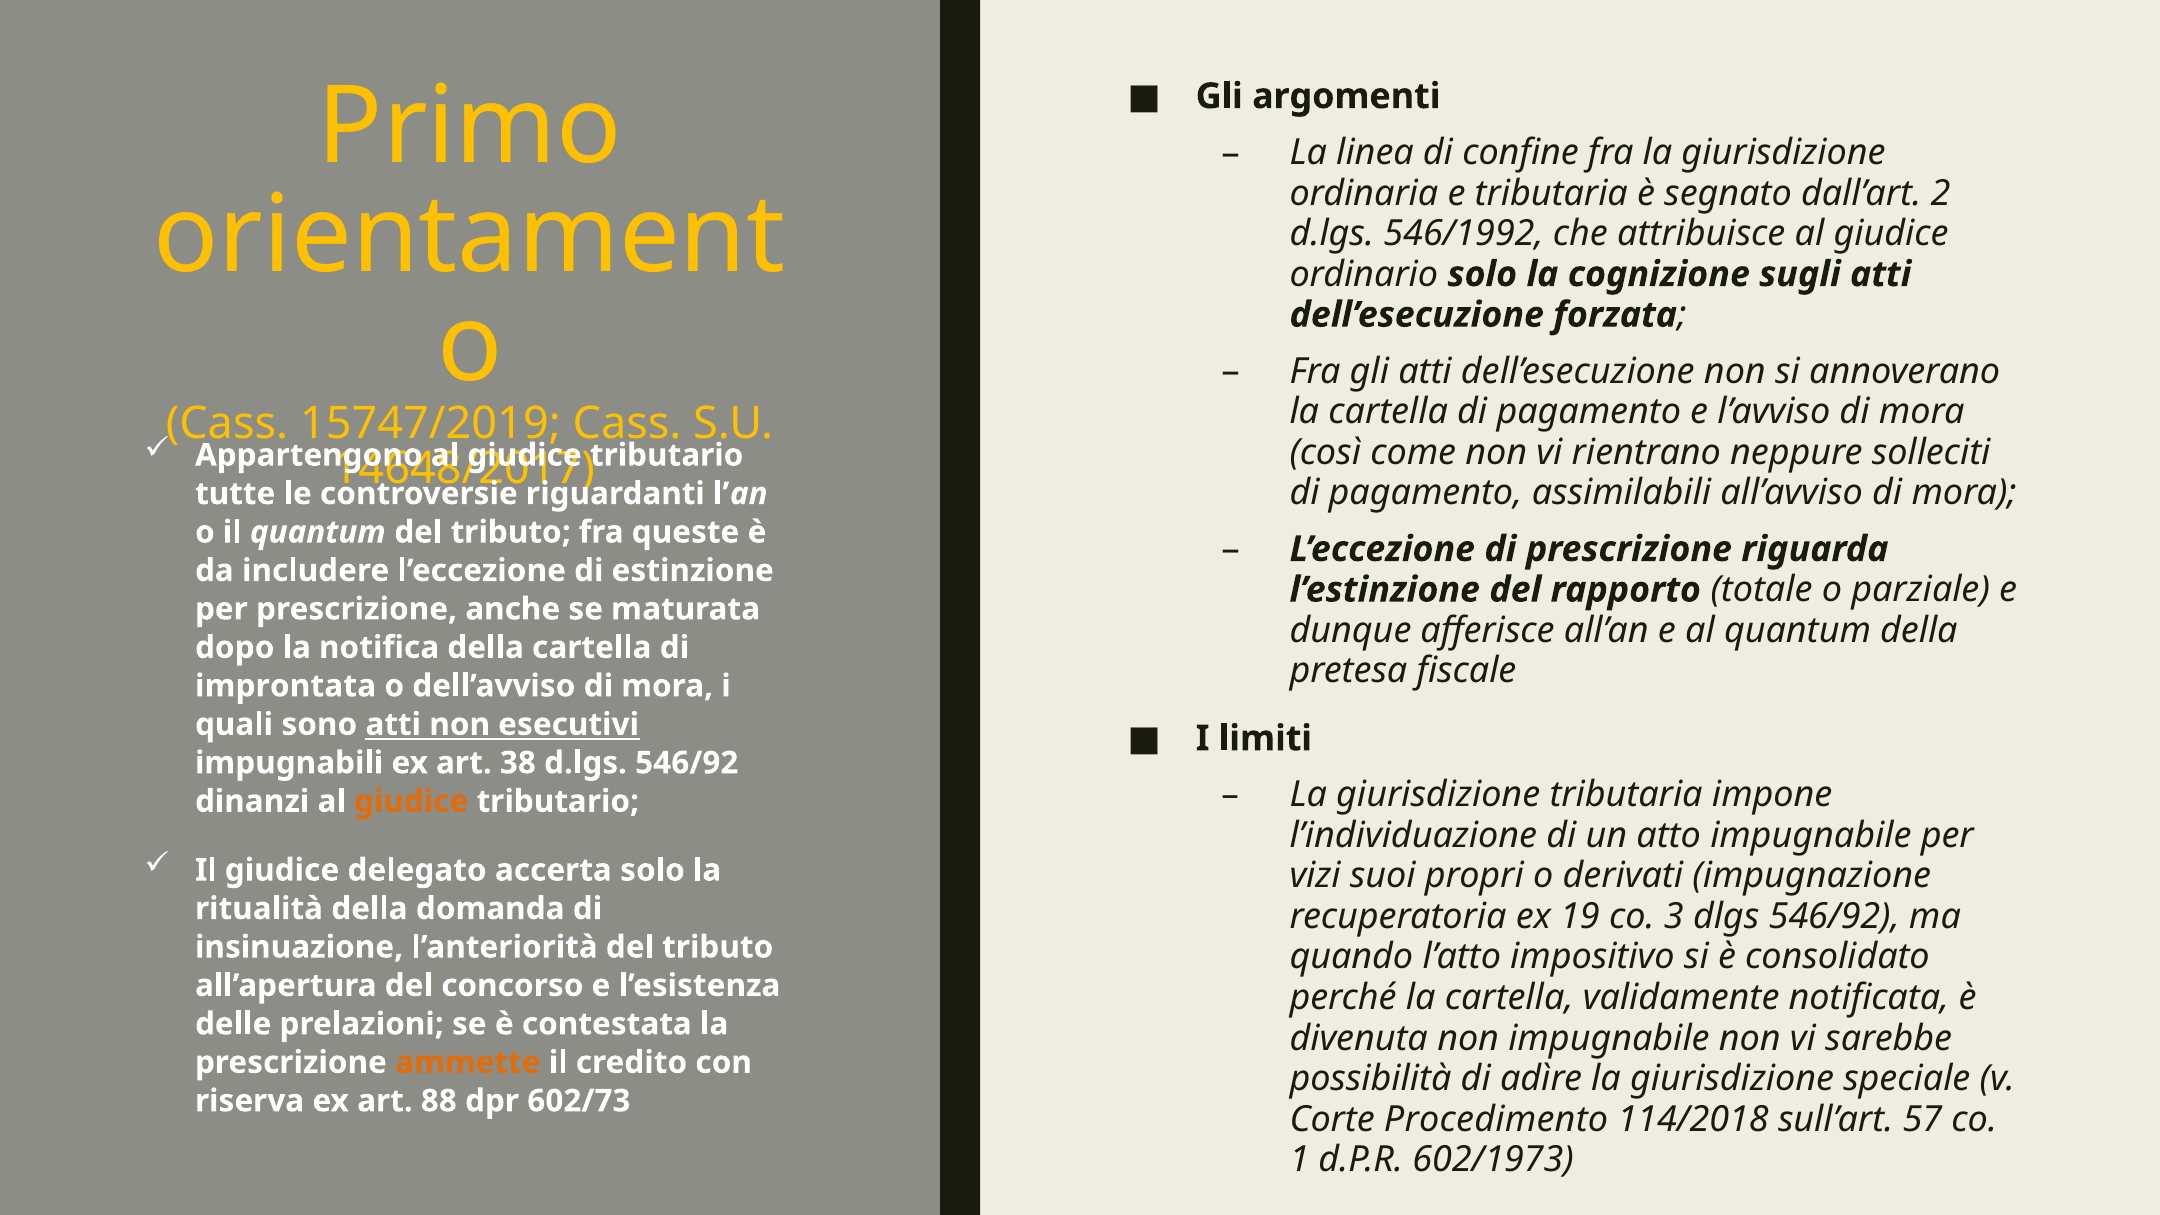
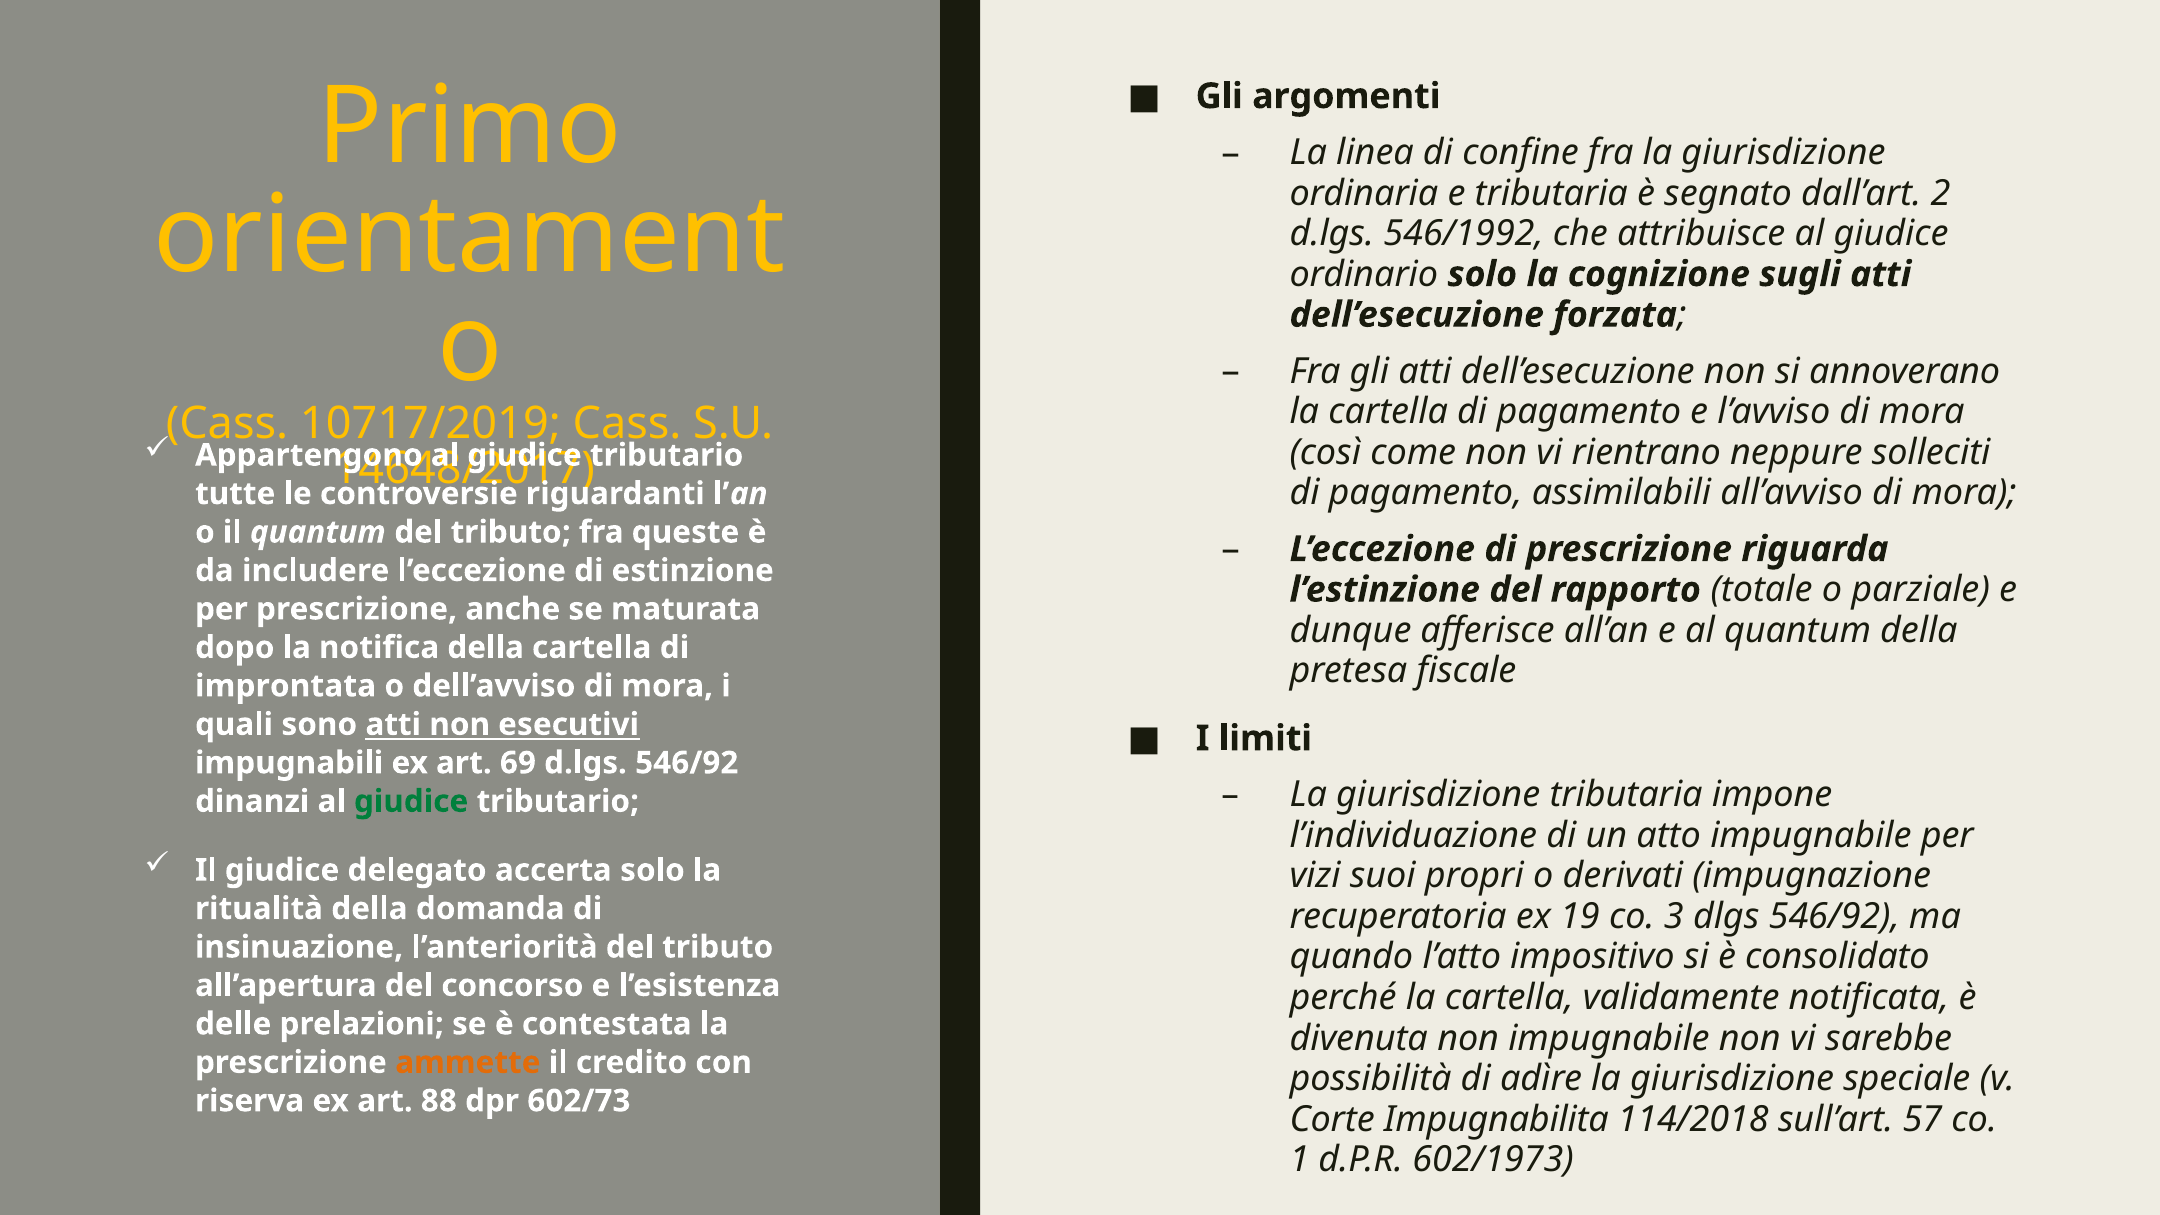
15747/2019: 15747/2019 -> 10717/2019
38: 38 -> 69
giudice at (411, 801) colour: orange -> green
Procedimento: Procedimento -> Impugnabilita
